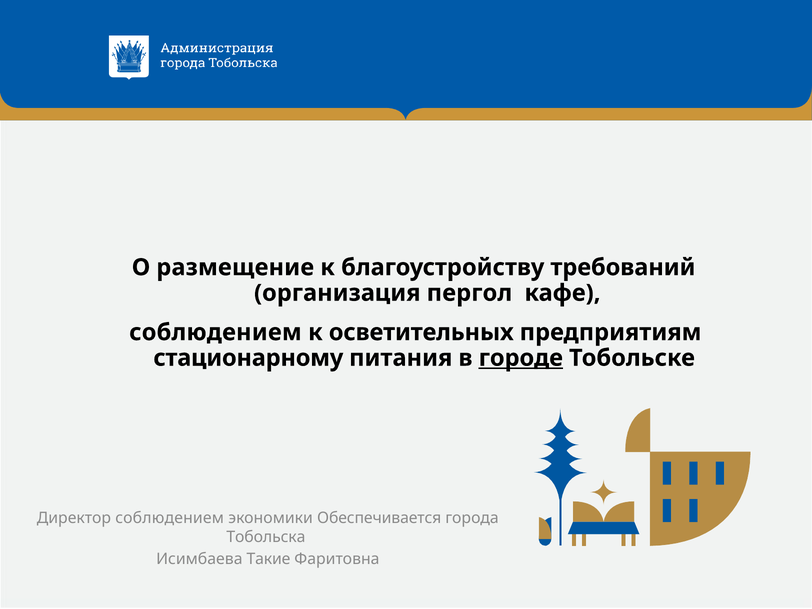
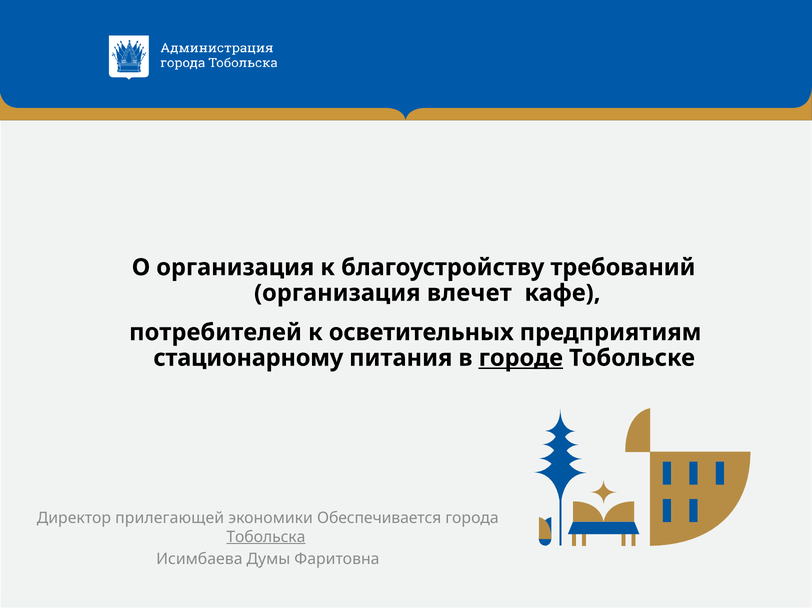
О размещение: размещение -> организация
пергол: пергол -> влечет
соблюдением at (215, 332): соблюдением -> потребителей
Директор соблюдением: соблюдением -> прилегающей
Тобольска underline: none -> present
Такие: Такие -> Думы
